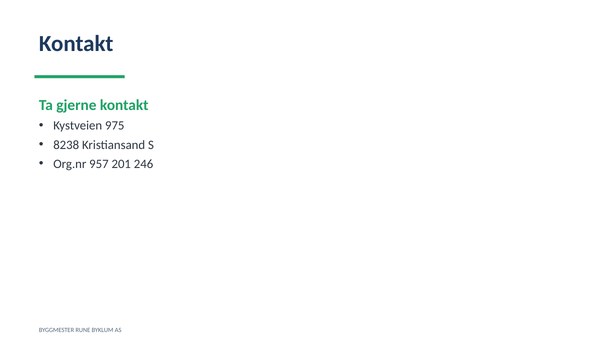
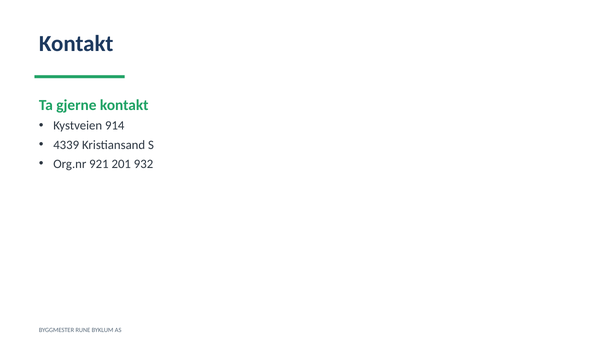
975: 975 -> 914
8238: 8238 -> 4339
957: 957 -> 921
246: 246 -> 932
